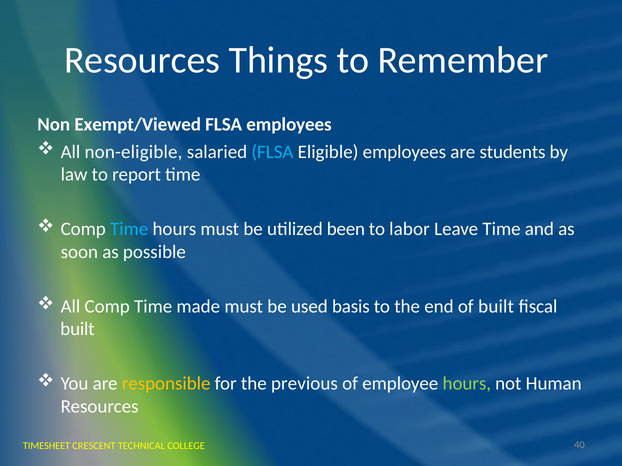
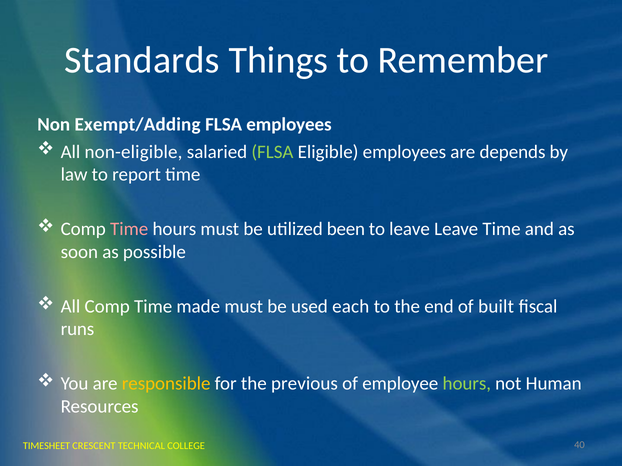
Resources at (142, 60): Resources -> Standards
Exempt/Viewed: Exempt/Viewed -> Exempt/Adding
FLSA at (272, 152) colour: light blue -> light green
students: students -> depends
Time at (129, 229) colour: light blue -> pink
to labor: labor -> leave
basis: basis -> each
built at (77, 329): built -> runs
